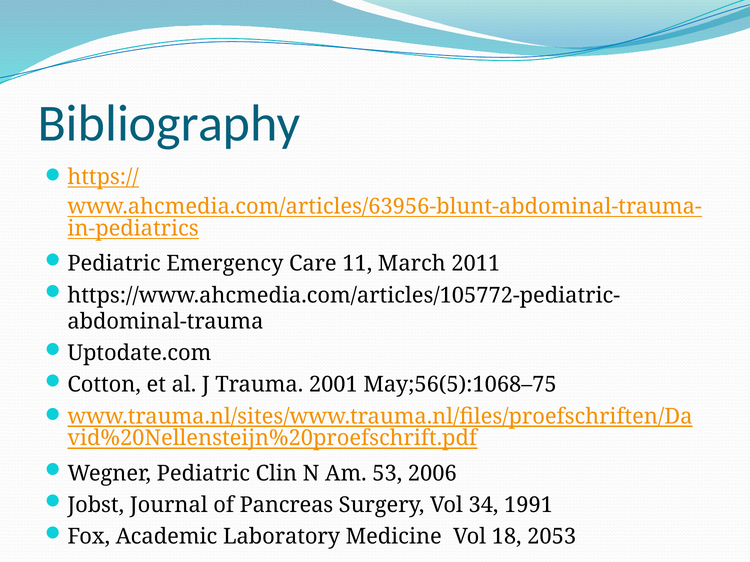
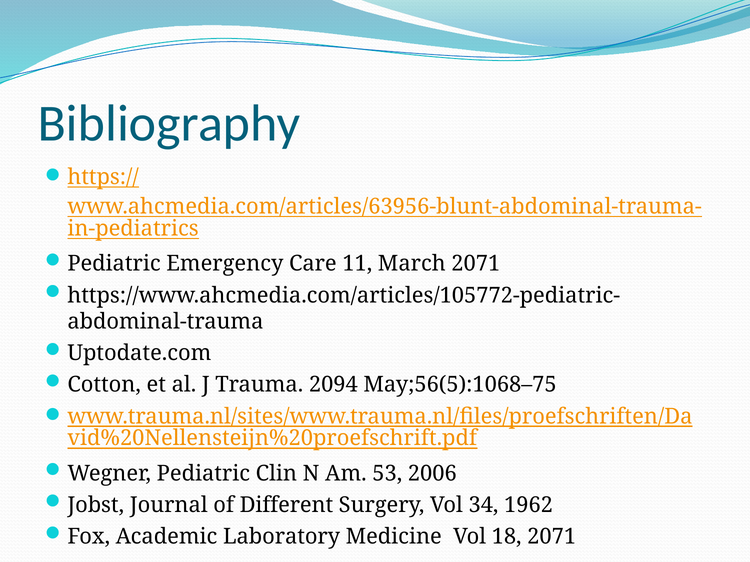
March 2011: 2011 -> 2071
2001: 2001 -> 2094
Pancreas: Pancreas -> Different
1991: 1991 -> 1962
18 2053: 2053 -> 2071
